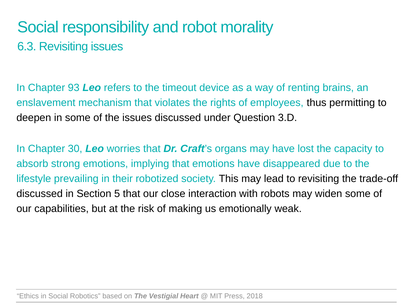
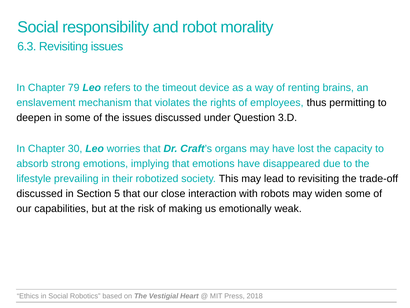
93: 93 -> 79
